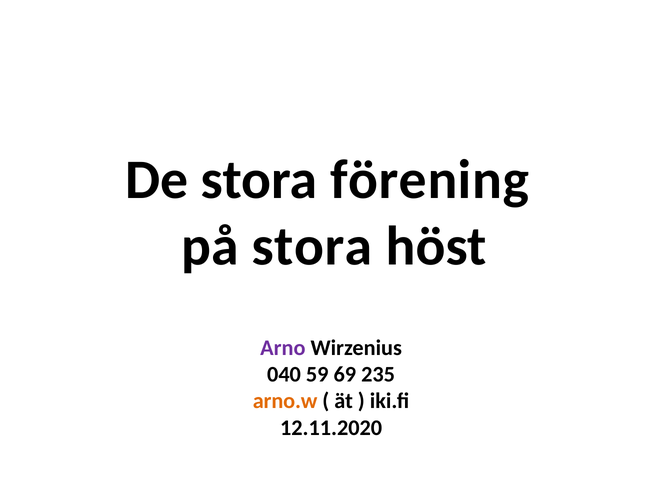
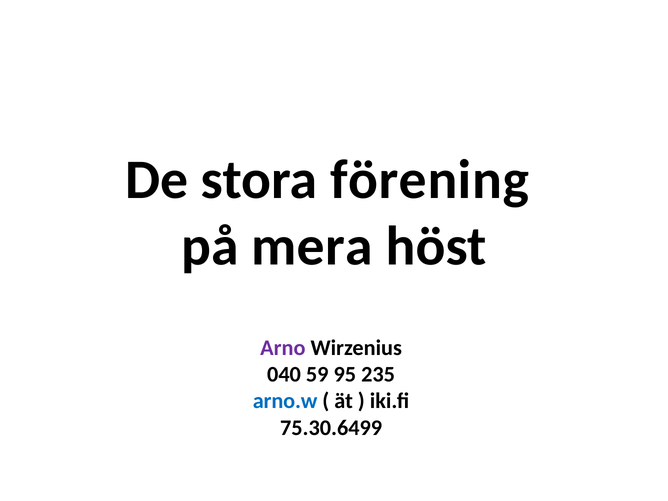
på stora: stora -> mera
69: 69 -> 95
arno.w colour: orange -> blue
12.11.2020: 12.11.2020 -> 75.30.6499
